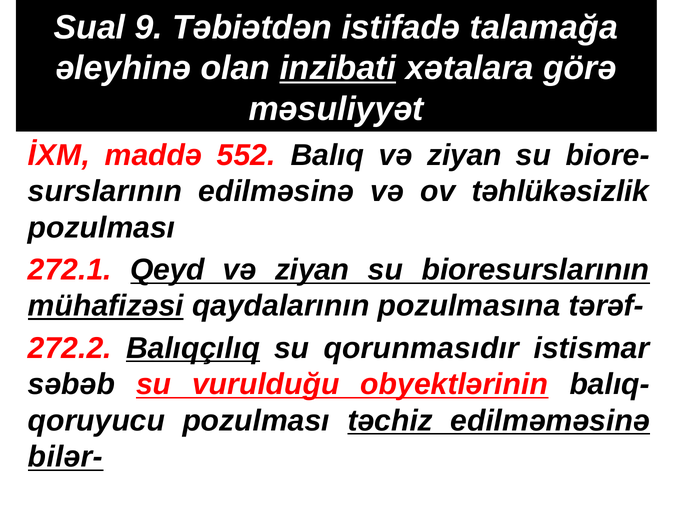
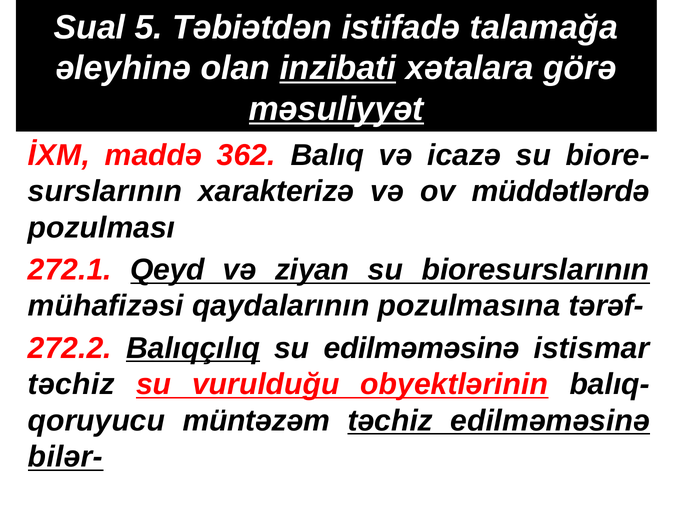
9: 9 -> 5
məsuliyyət underline: none -> present
552: 552 -> 362
Balıq və ziyan: ziyan -> icazə
edilməsinə: edilməsinə -> xarakterizə
təhlükəsizlik: təhlükəsizlik -> müddətlərdə
mühafizəsi underline: present -> none
su qorunmasıdır: qorunmasıdır -> edilməməsinə
səbəb at (71, 384): səbəb -> təchiz
pozulması at (256, 420): pozulması -> müntəzəm
